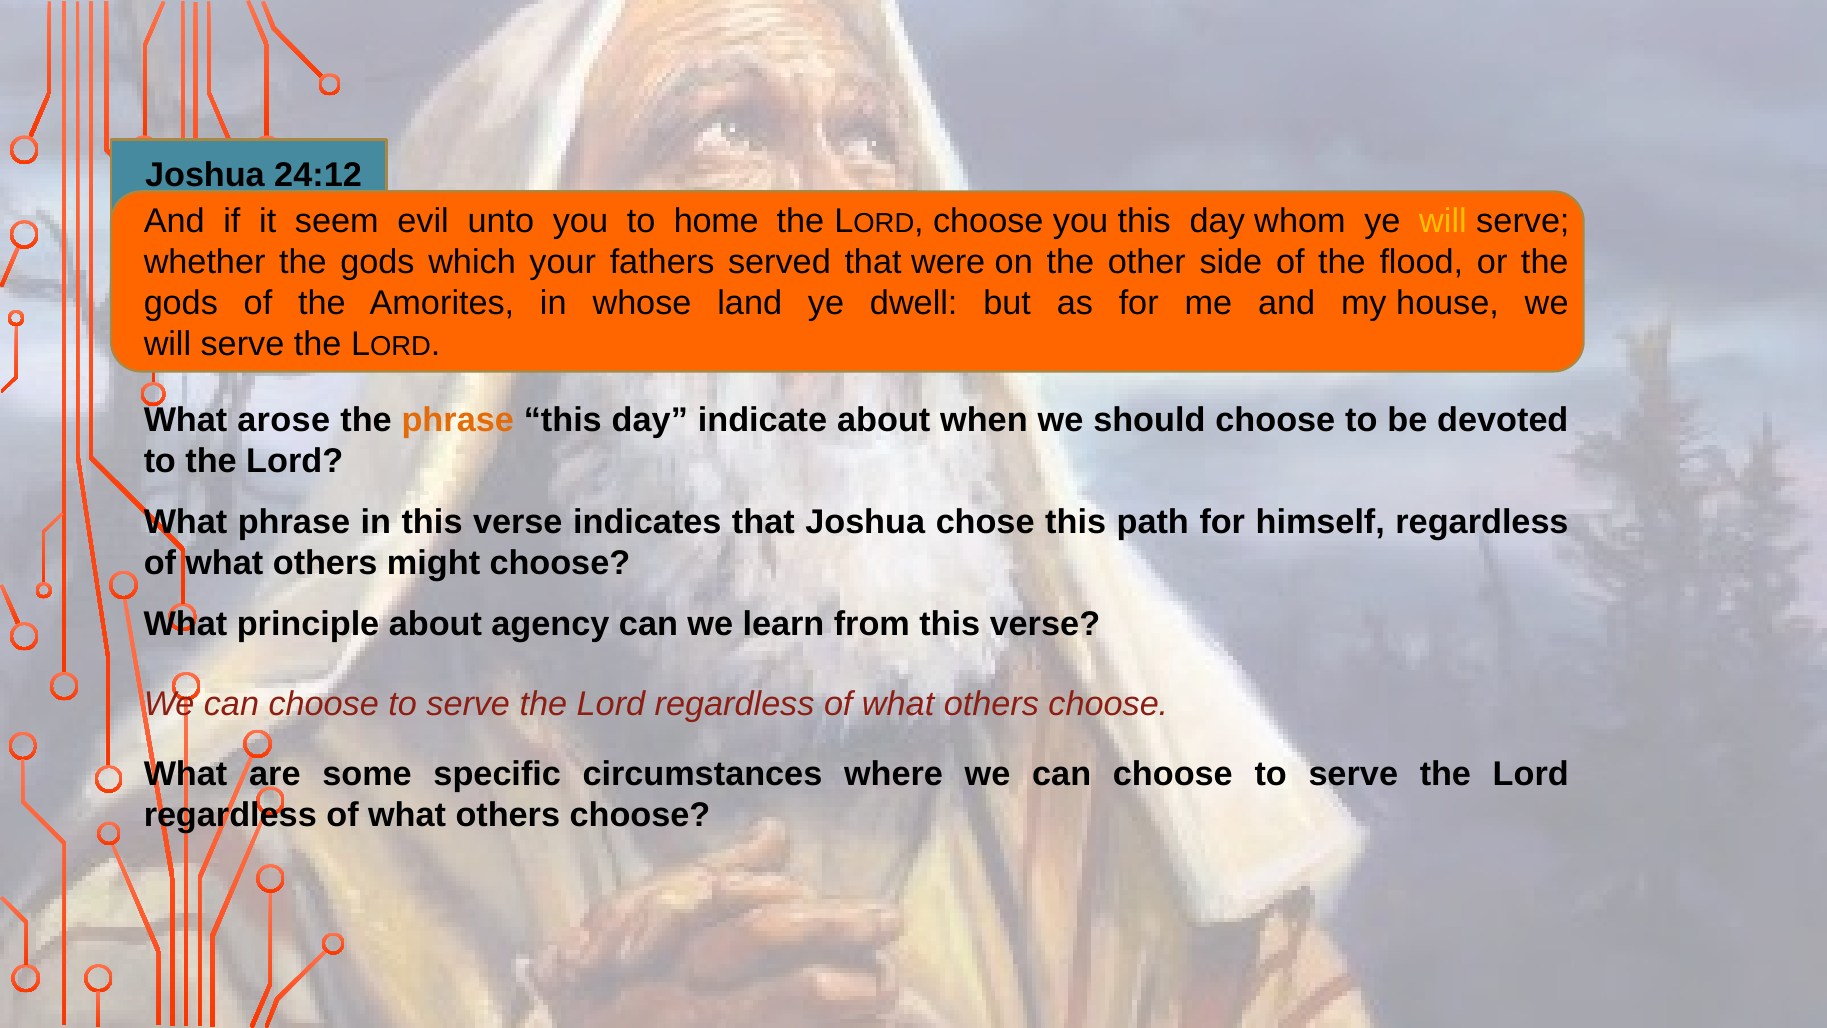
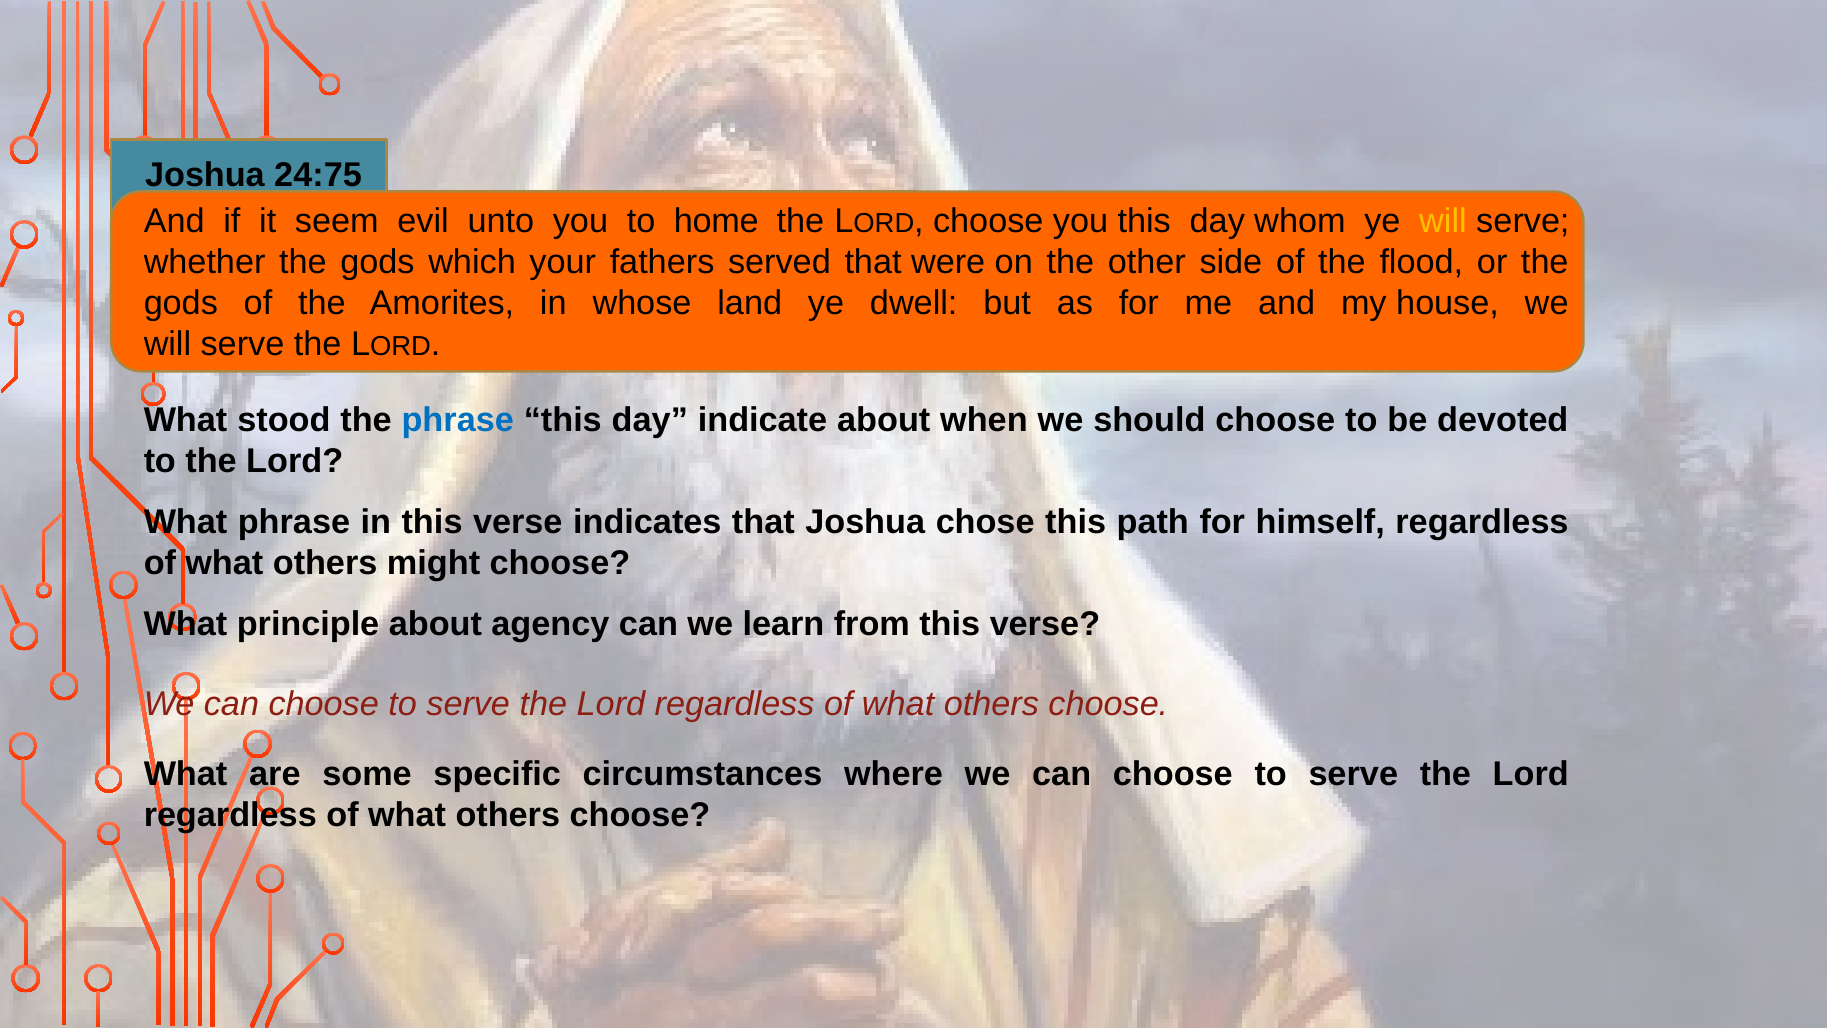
24:12: 24:12 -> 24:75
arose: arose -> stood
phrase at (458, 420) colour: orange -> blue
